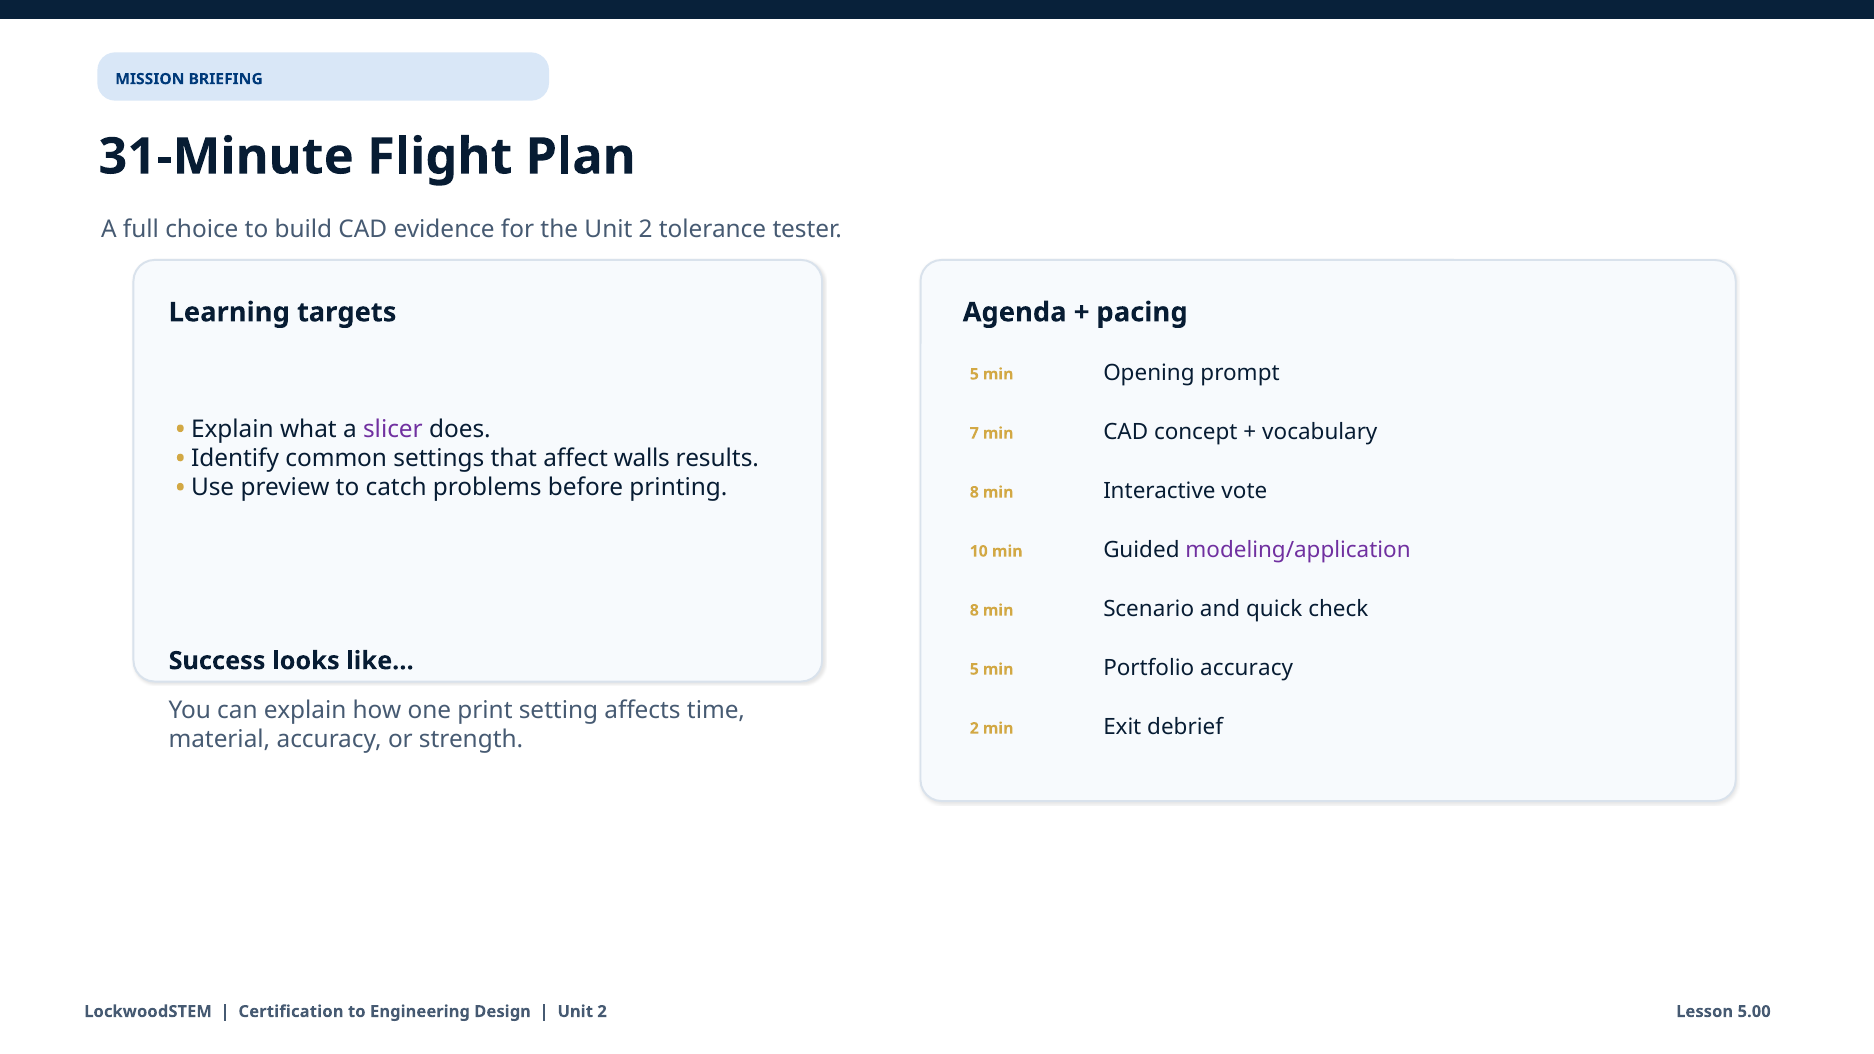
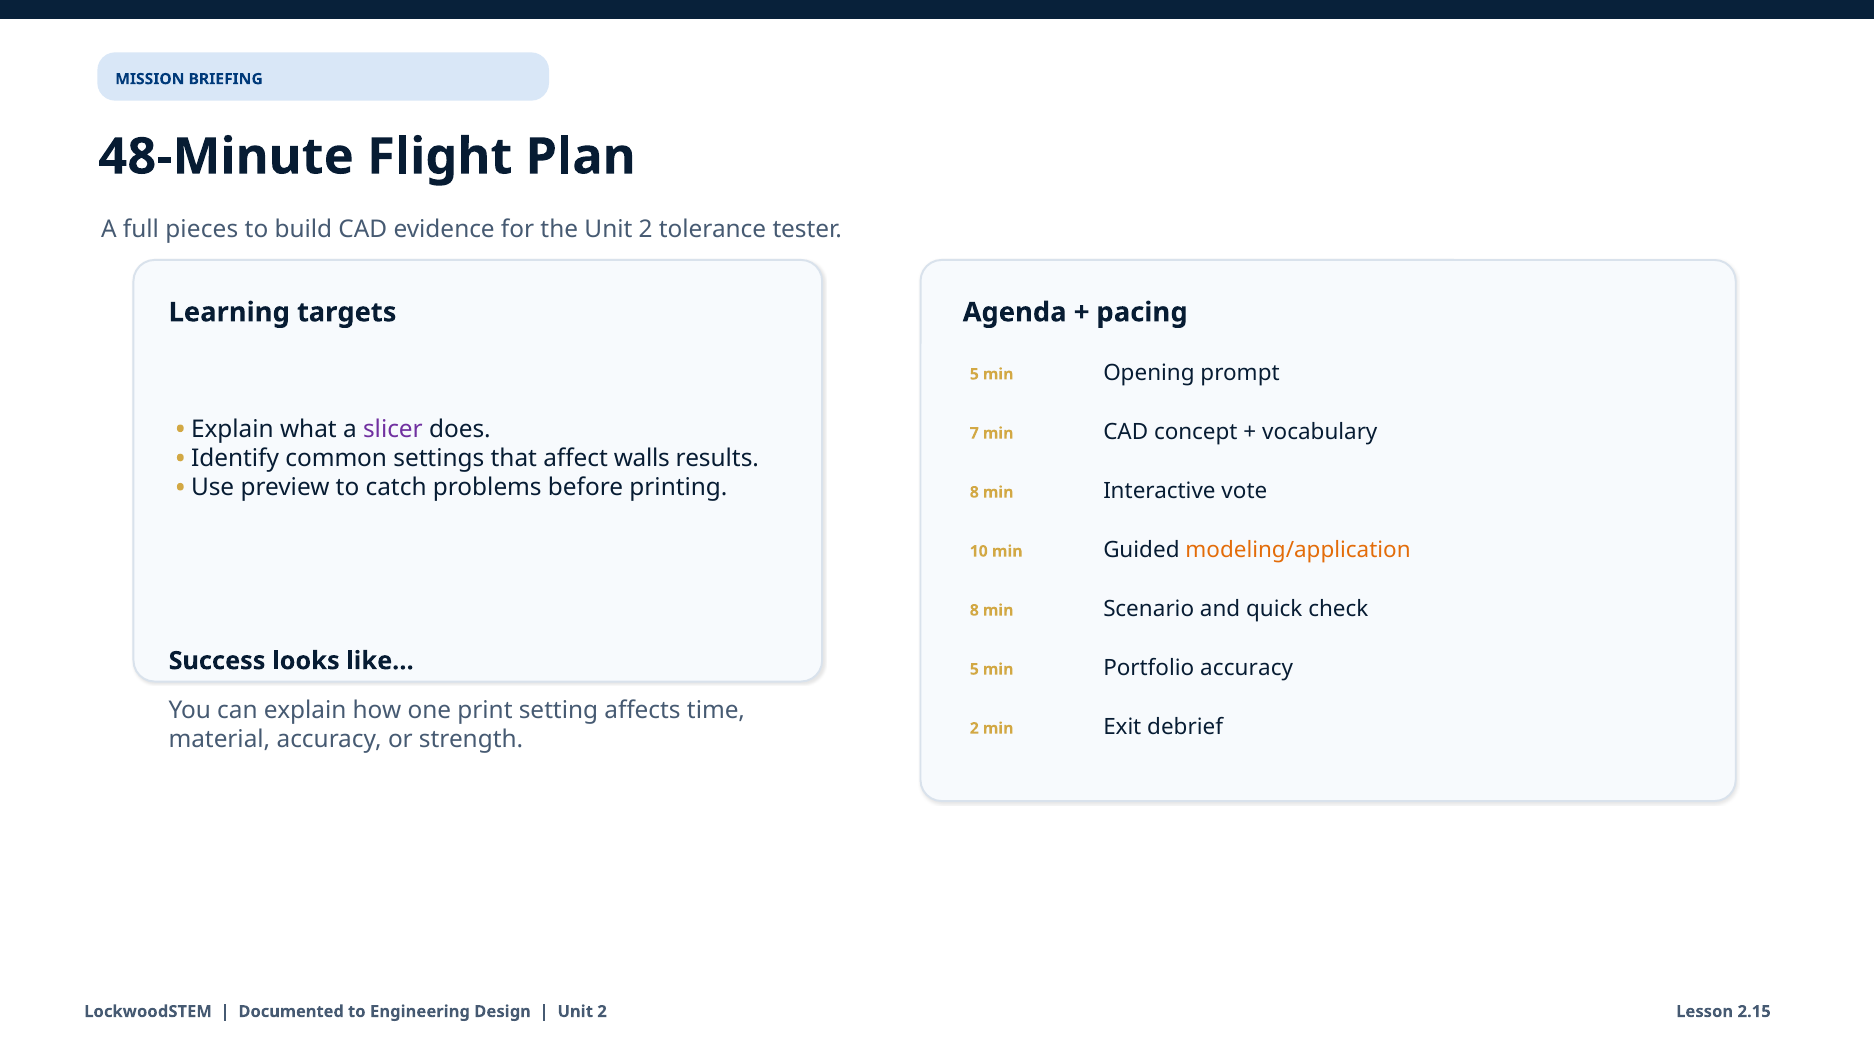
31-Minute: 31-Minute -> 48-Minute
choice: choice -> pieces
modeling/application colour: purple -> orange
Certification: Certification -> Documented
5.00: 5.00 -> 2.15
